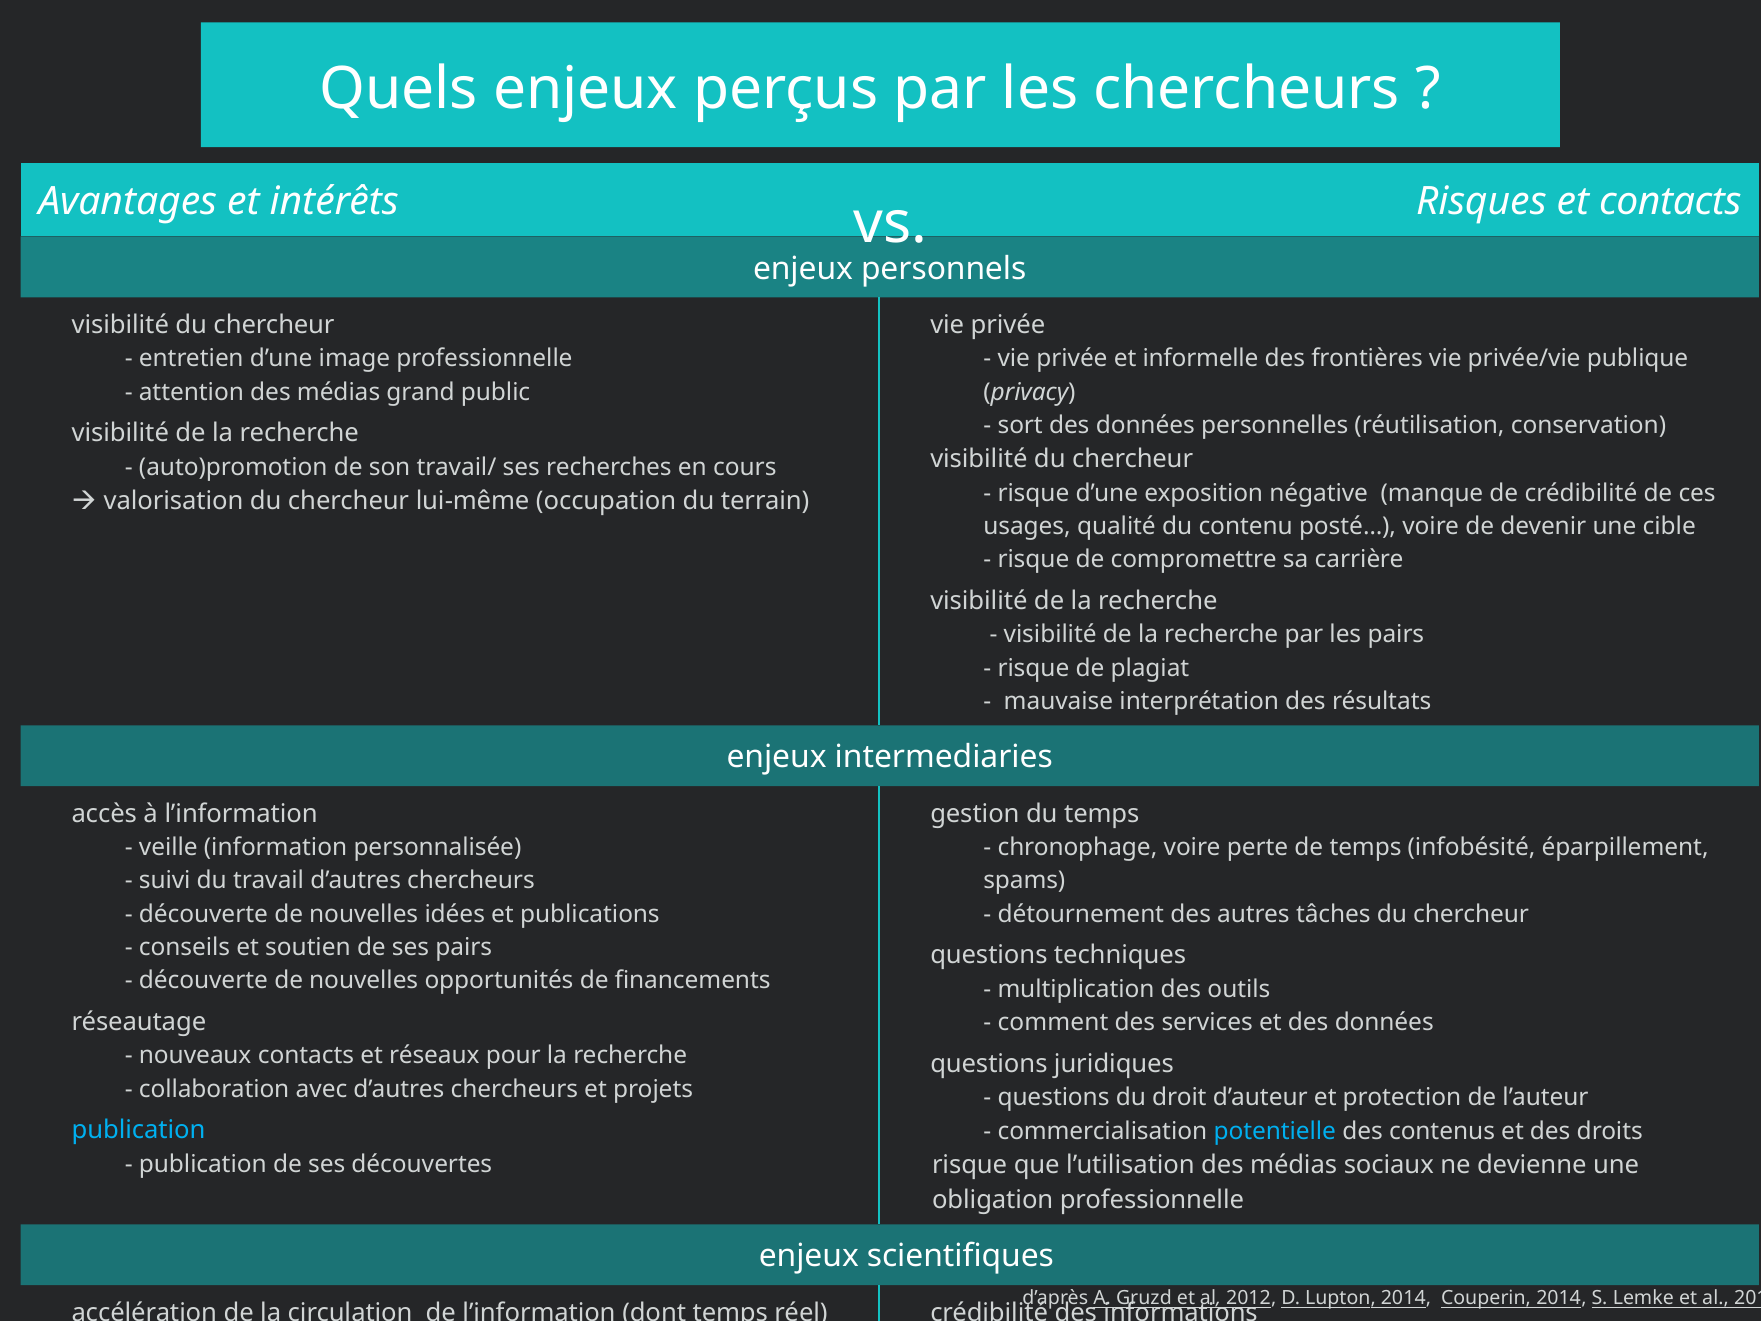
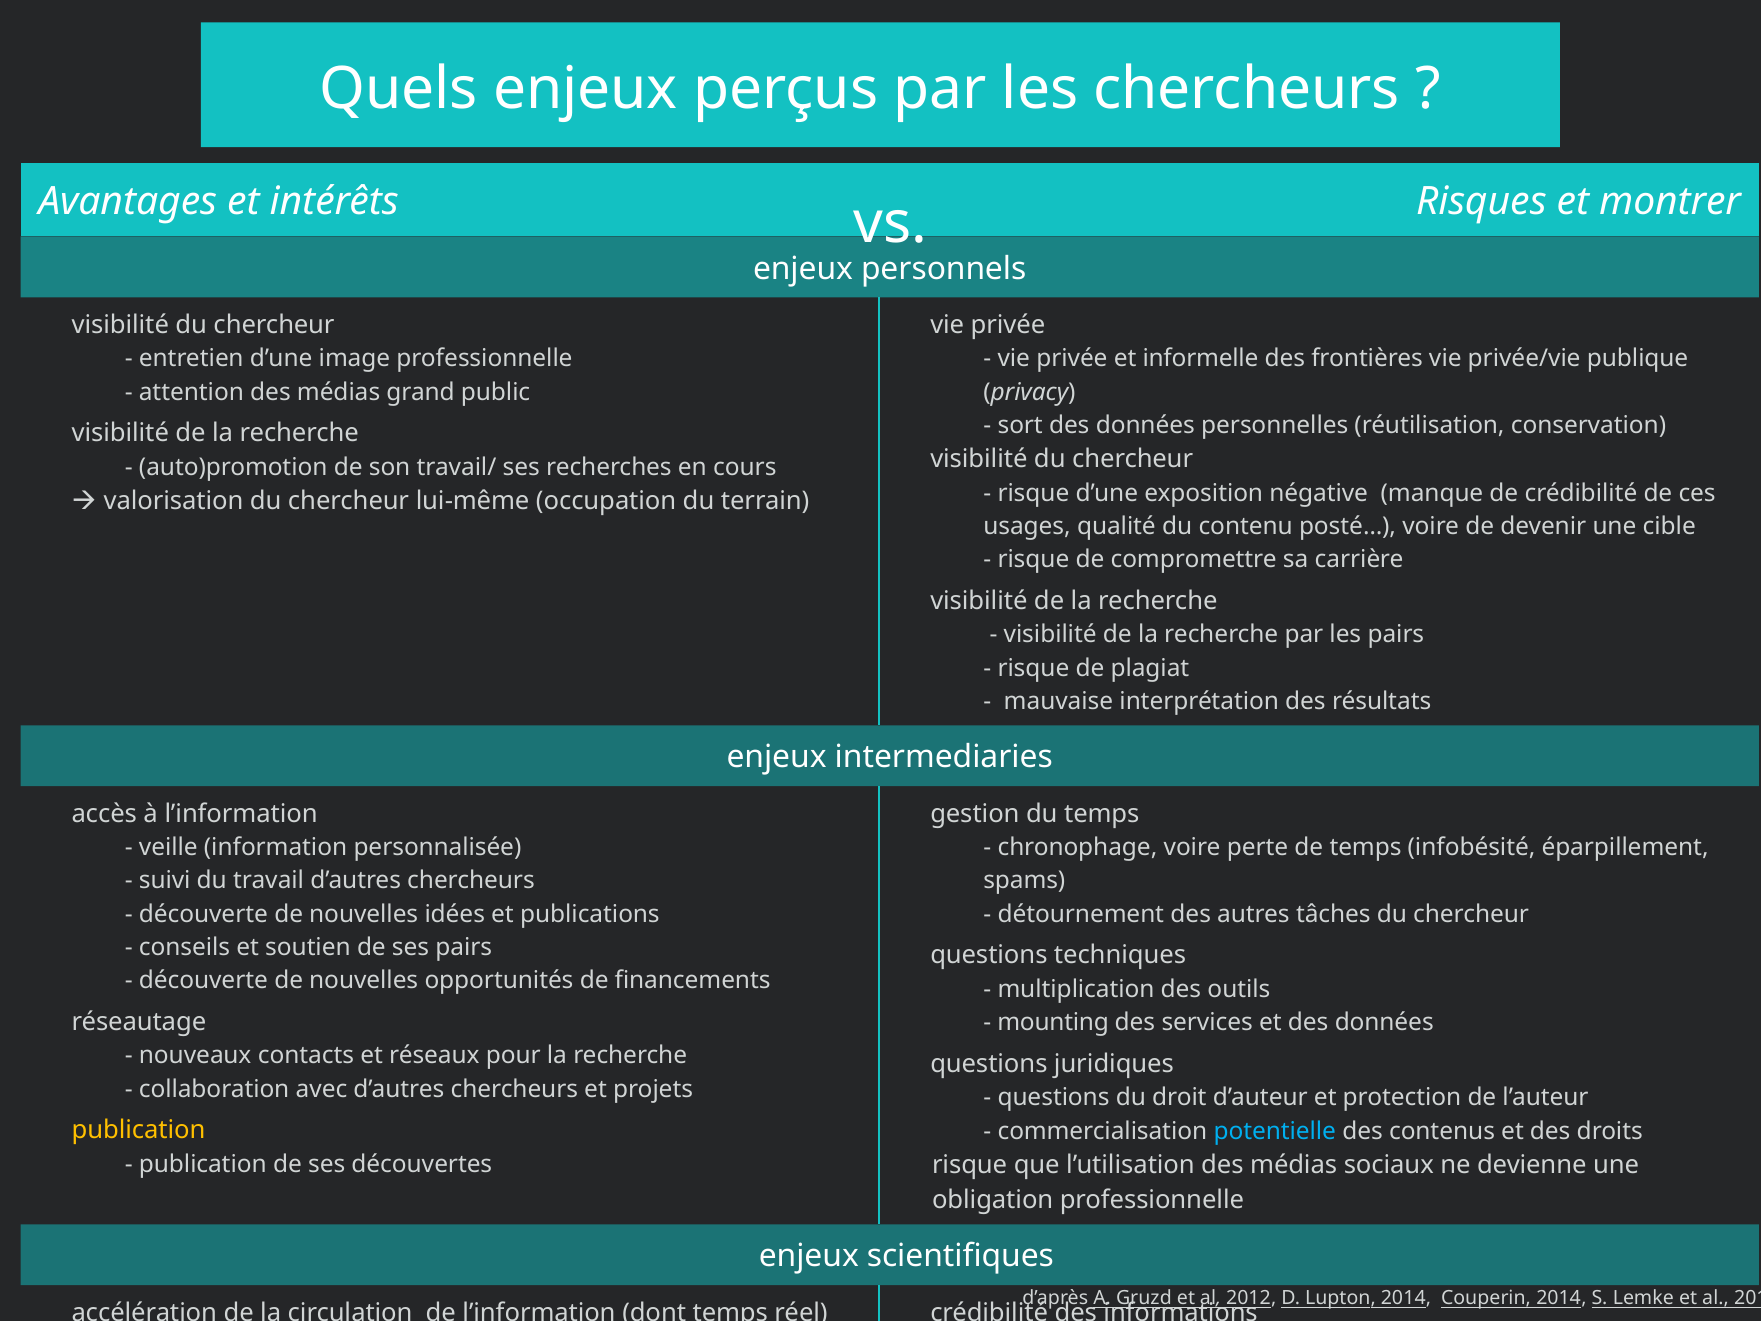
et contacts: contacts -> montrer
comment: comment -> mounting
publication at (139, 1130) colour: light blue -> yellow
